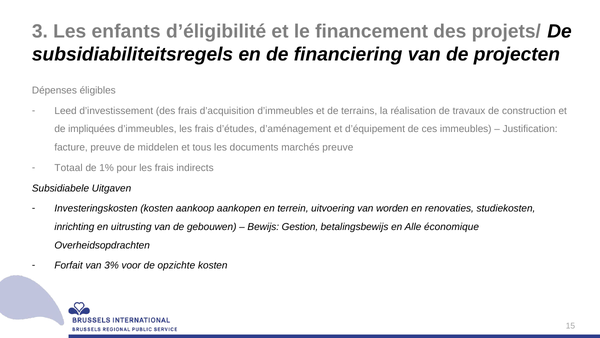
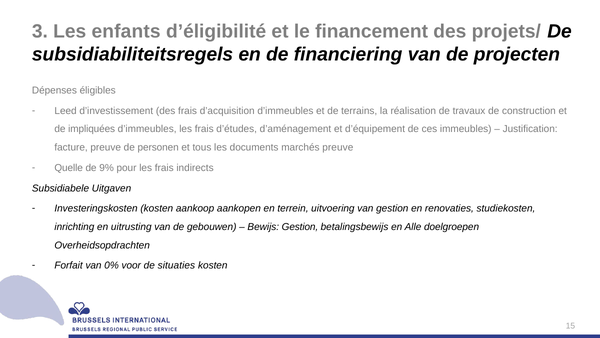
middelen: middelen -> personen
Totaal: Totaal -> Quelle
1%: 1% -> 9%
van worden: worden -> gestion
économique: économique -> doelgroepen
3%: 3% -> 0%
opzichte: opzichte -> situaties
